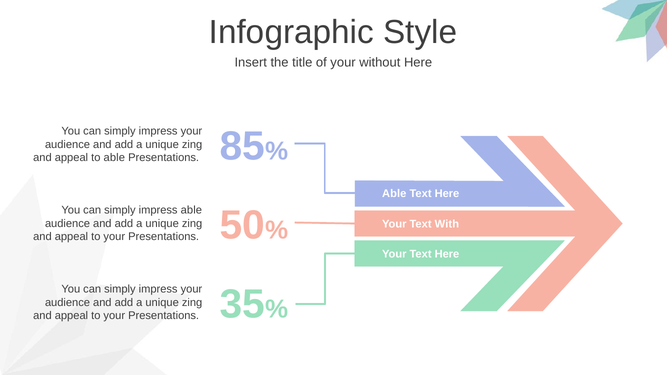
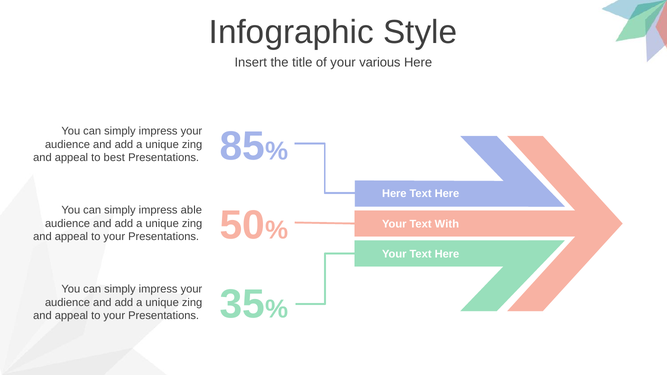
without: without -> various
to able: able -> best
Able at (394, 194): Able -> Here
